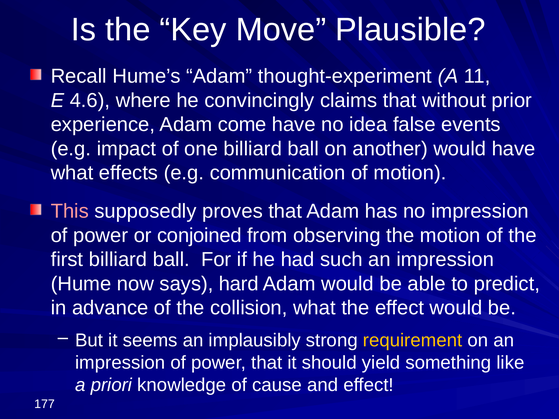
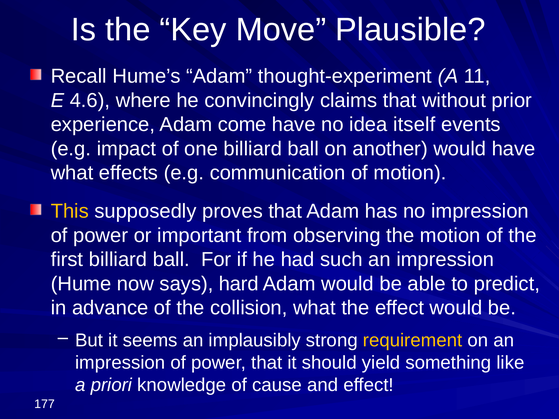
false: false -> itself
This colour: pink -> yellow
conjoined: conjoined -> important
